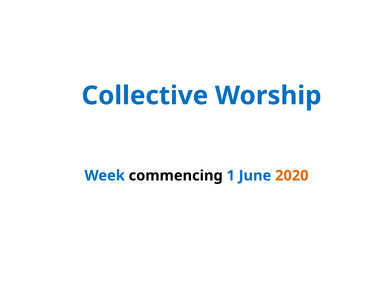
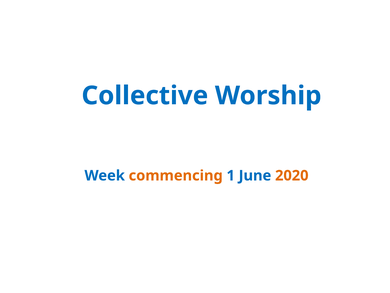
commencing colour: black -> orange
